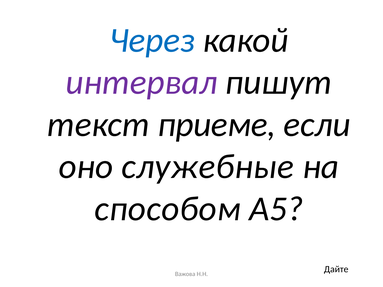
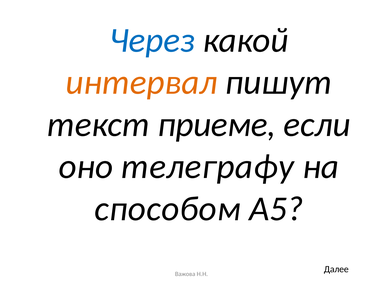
интервал colour: purple -> orange
служебные: служебные -> телеграфу
Дайте: Дайте -> Далее
